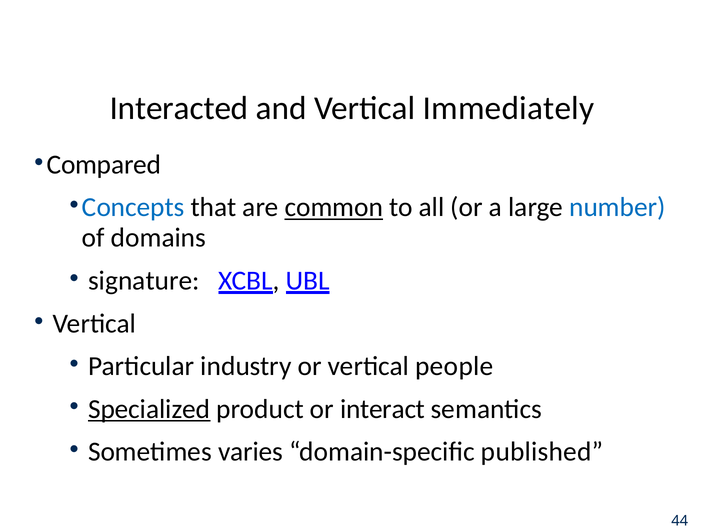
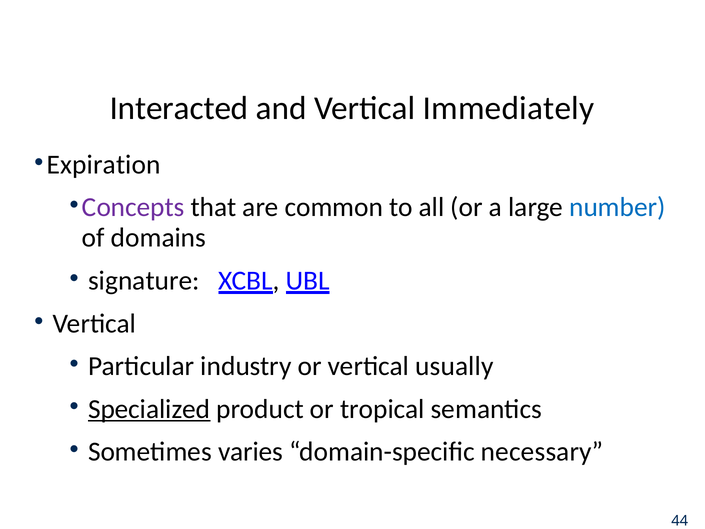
Compared: Compared -> Expiration
Concepts colour: blue -> purple
common underline: present -> none
people: people -> usually
interact: interact -> tropical
published: published -> necessary
